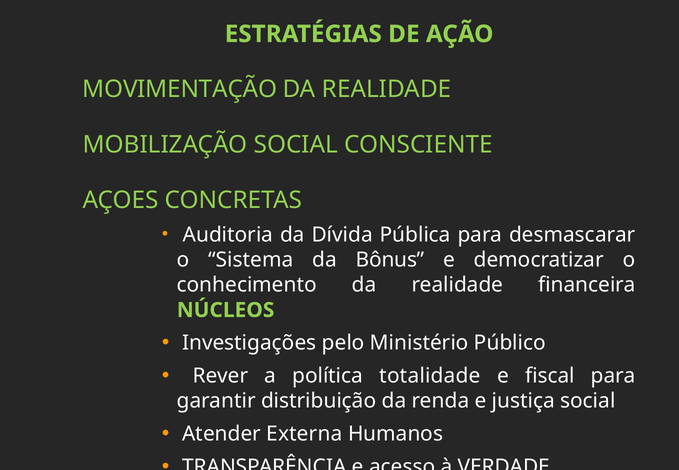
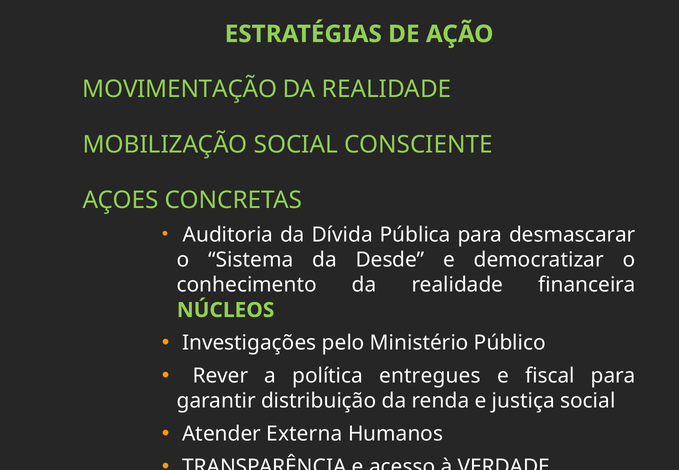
Bônus: Bônus -> Desde
totalidade: totalidade -> entregues
